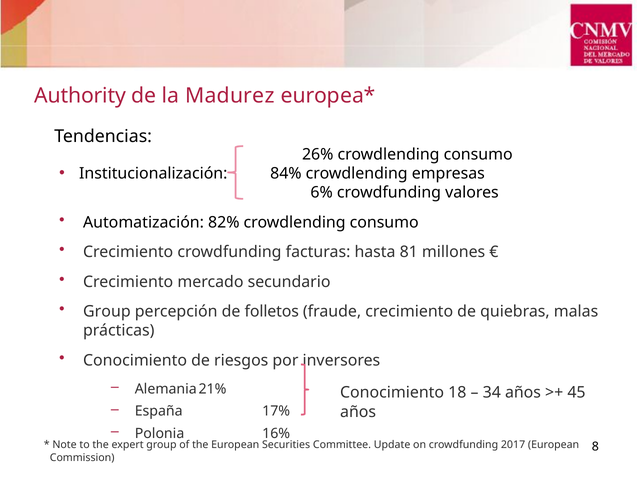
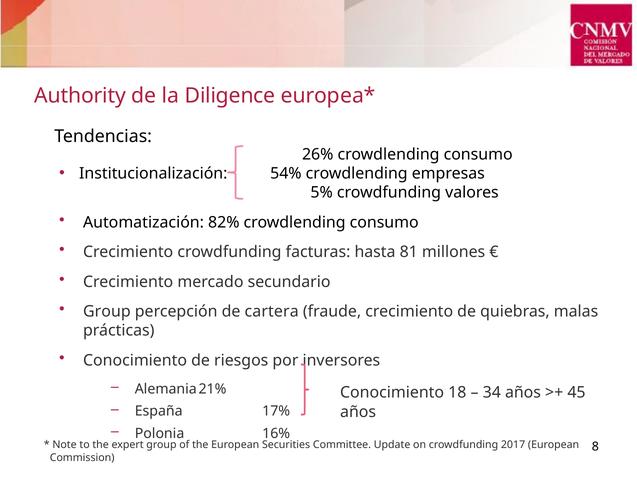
Madurez: Madurez -> Diligence
84%: 84% -> 54%
6%: 6% -> 5%
folletos: folletos -> cartera
